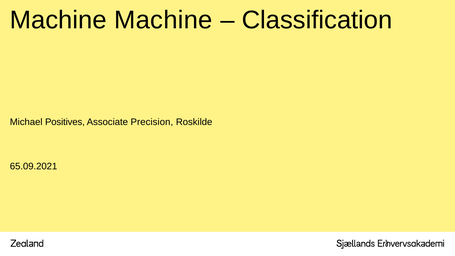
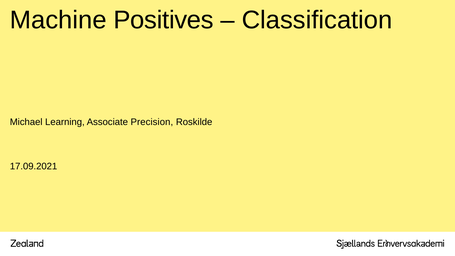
Machine Machine: Machine -> Positives
Positives: Positives -> Learning
65.09.2021: 65.09.2021 -> 17.09.2021
